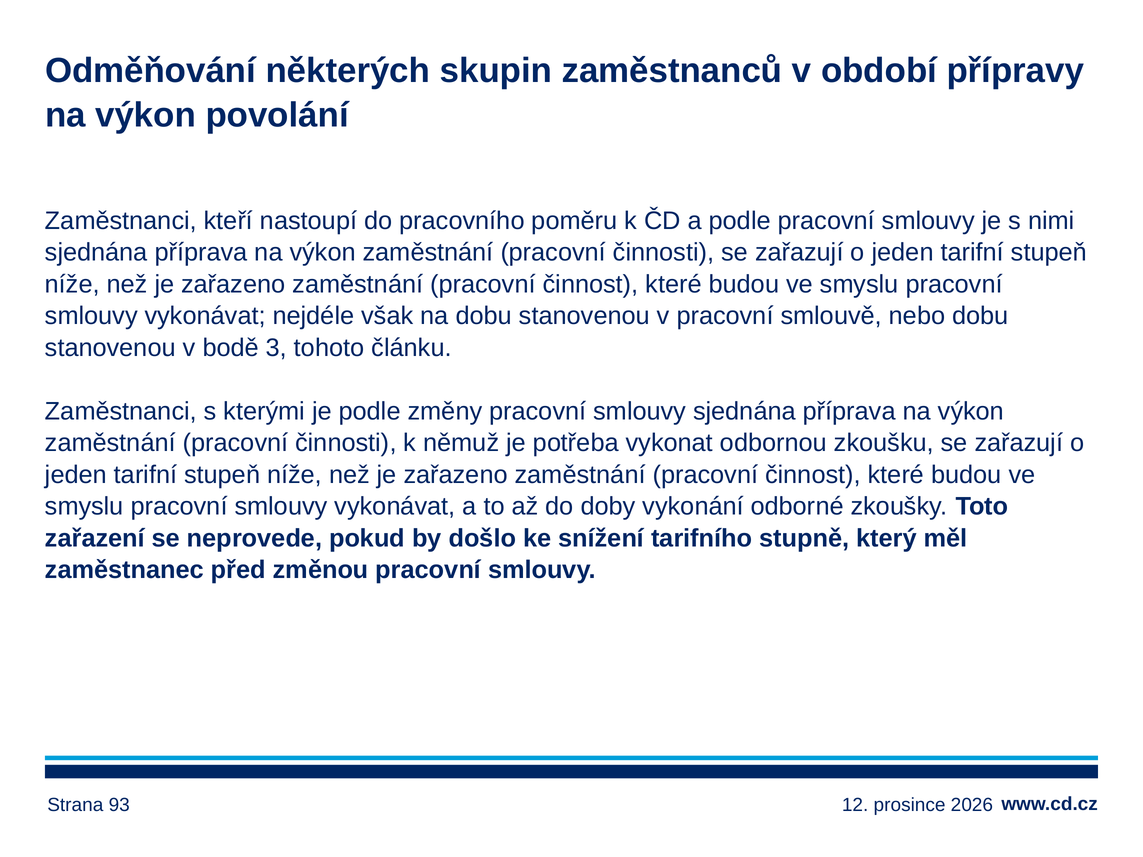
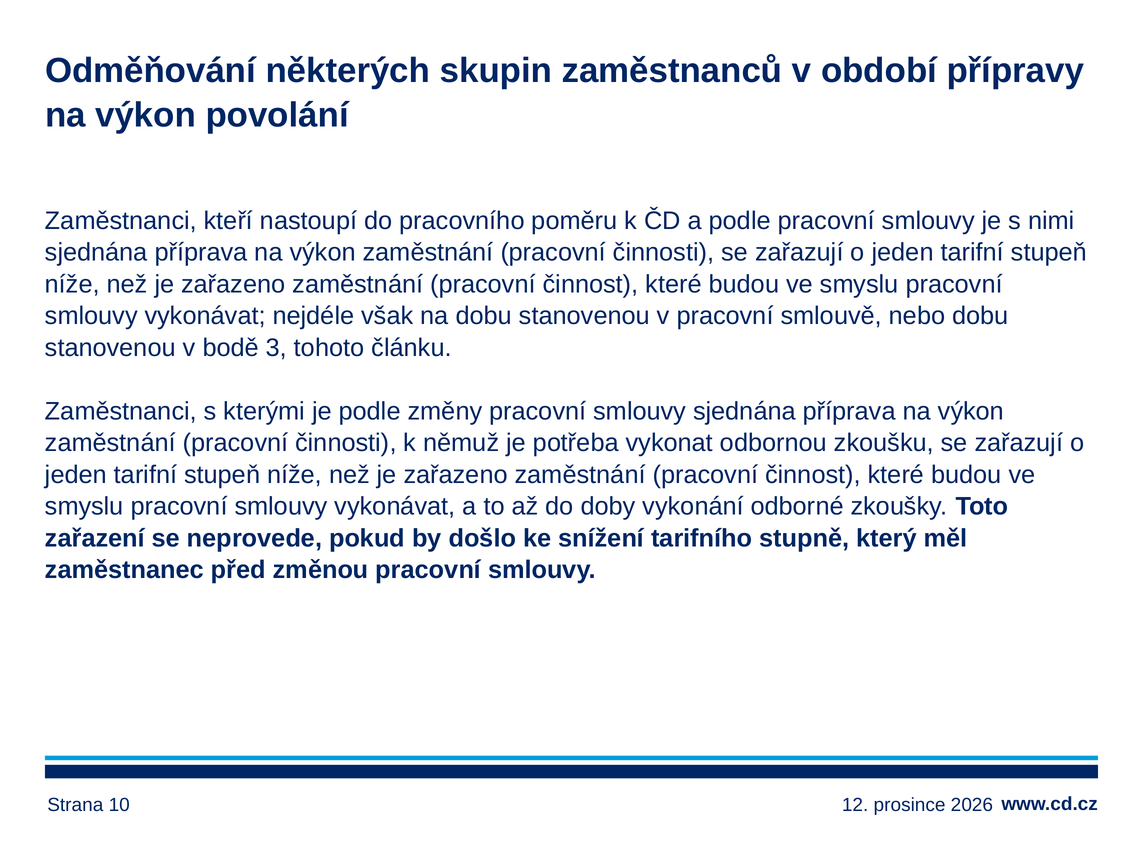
93: 93 -> 10
